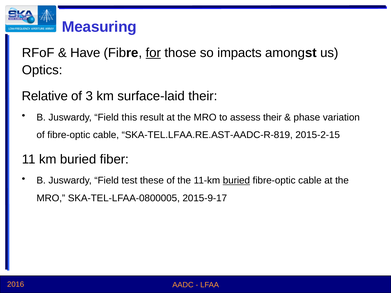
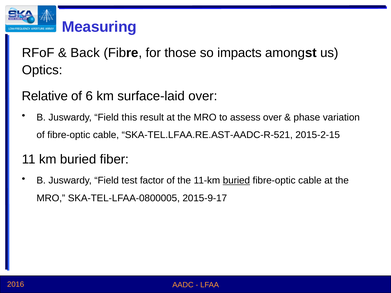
Have: Have -> Back
for underline: present -> none
3: 3 -> 6
surface-laid their: their -> over
assess their: their -> over
SKA-TEL.LFAA.RE.AST-AADC-R-819: SKA-TEL.LFAA.RE.AST-AADC-R-819 -> SKA-TEL.LFAA.RE.AST-AADC-R-521
these: these -> factor
